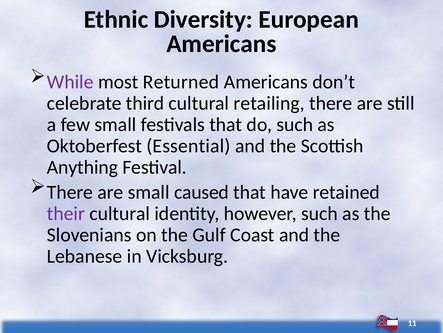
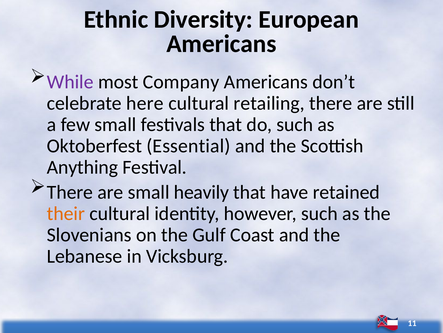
Returned: Returned -> Company
third: third -> here
caused: caused -> heavily
their colour: purple -> orange
